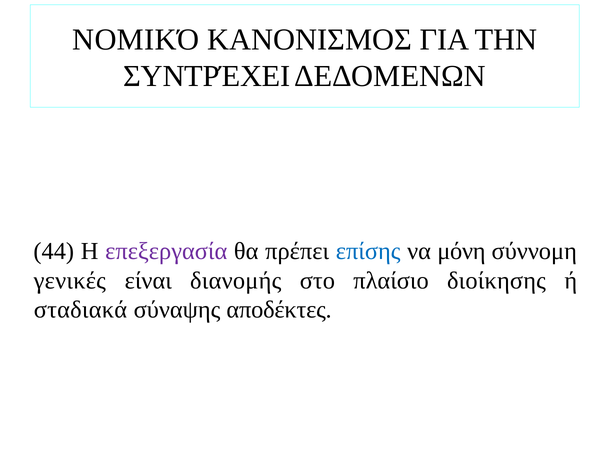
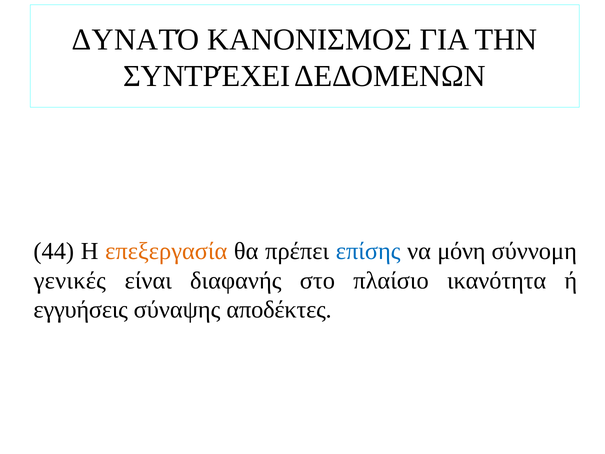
ΝΟΜΙΚΌ: ΝΟΜΙΚΌ -> ΔΥΝΑΤΌ
επεξεργασία colour: purple -> orange
διανομής: διανομής -> διαφανής
διοίκησης: διοίκησης -> ικανότητα
σταδιακά: σταδιακά -> εγγυήσεις
